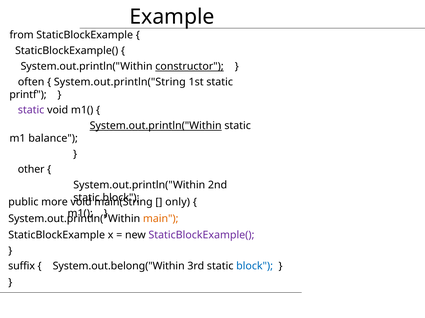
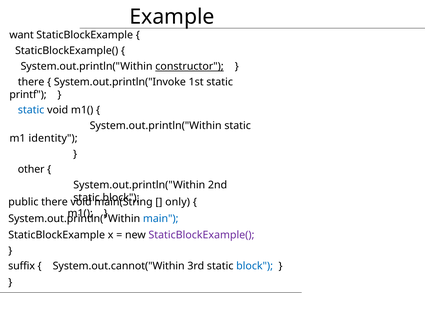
from: from -> want
often at (31, 82): often -> there
System.out.println("String: System.out.println("String -> System.out.println("Invoke
static at (31, 110) colour: purple -> blue
System.out.println("Within at (156, 126) underline: present -> none
balance: balance -> identity
public more: more -> there
main colour: orange -> blue
System.out.belong("Within: System.out.belong("Within -> System.out.cannot("Within
